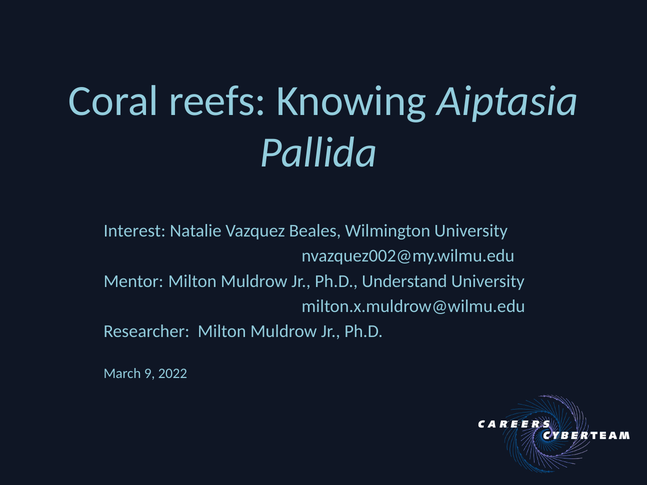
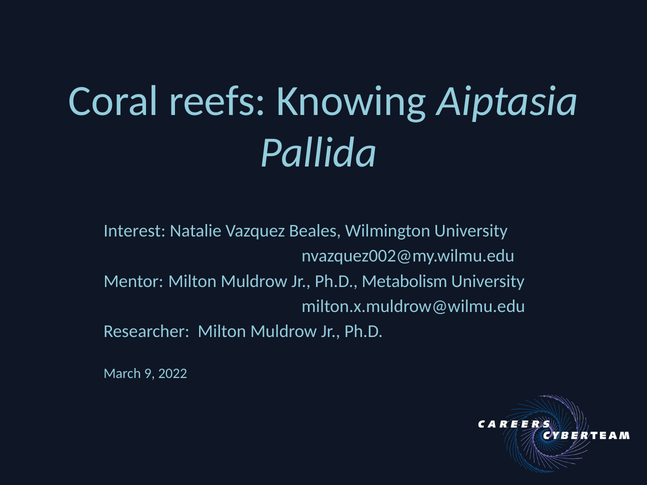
Understand: Understand -> Metabolism
